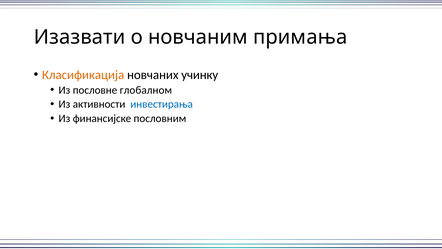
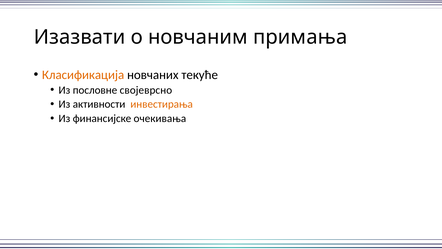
учинку: учинку -> текуће
глобалном: глобалном -> својеврсно
инвестирања colour: blue -> orange
пословним: пословним -> очекивања
